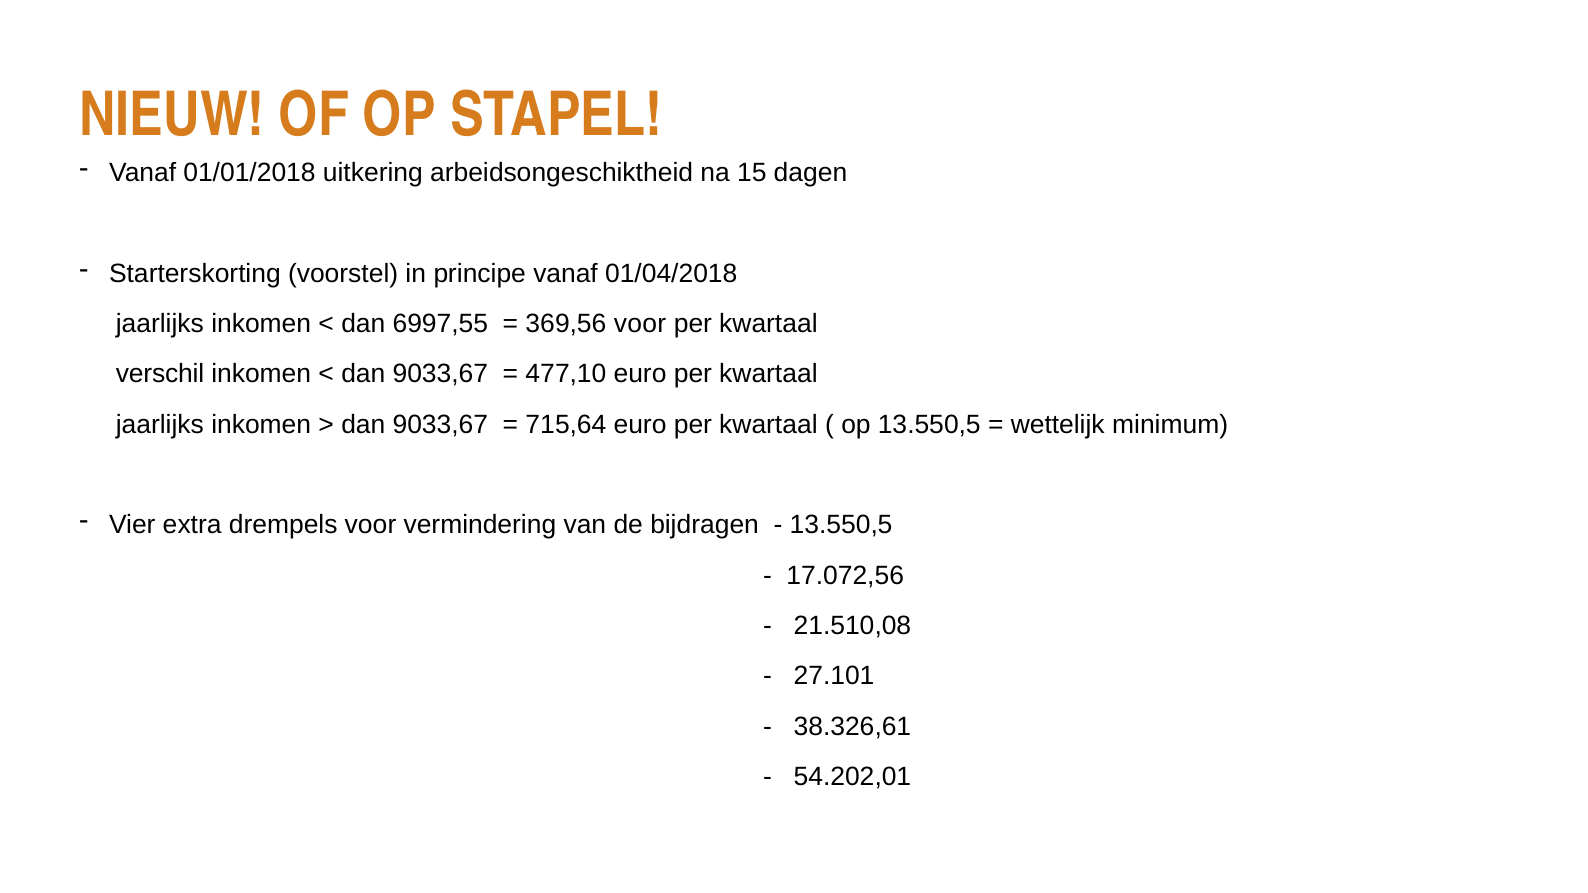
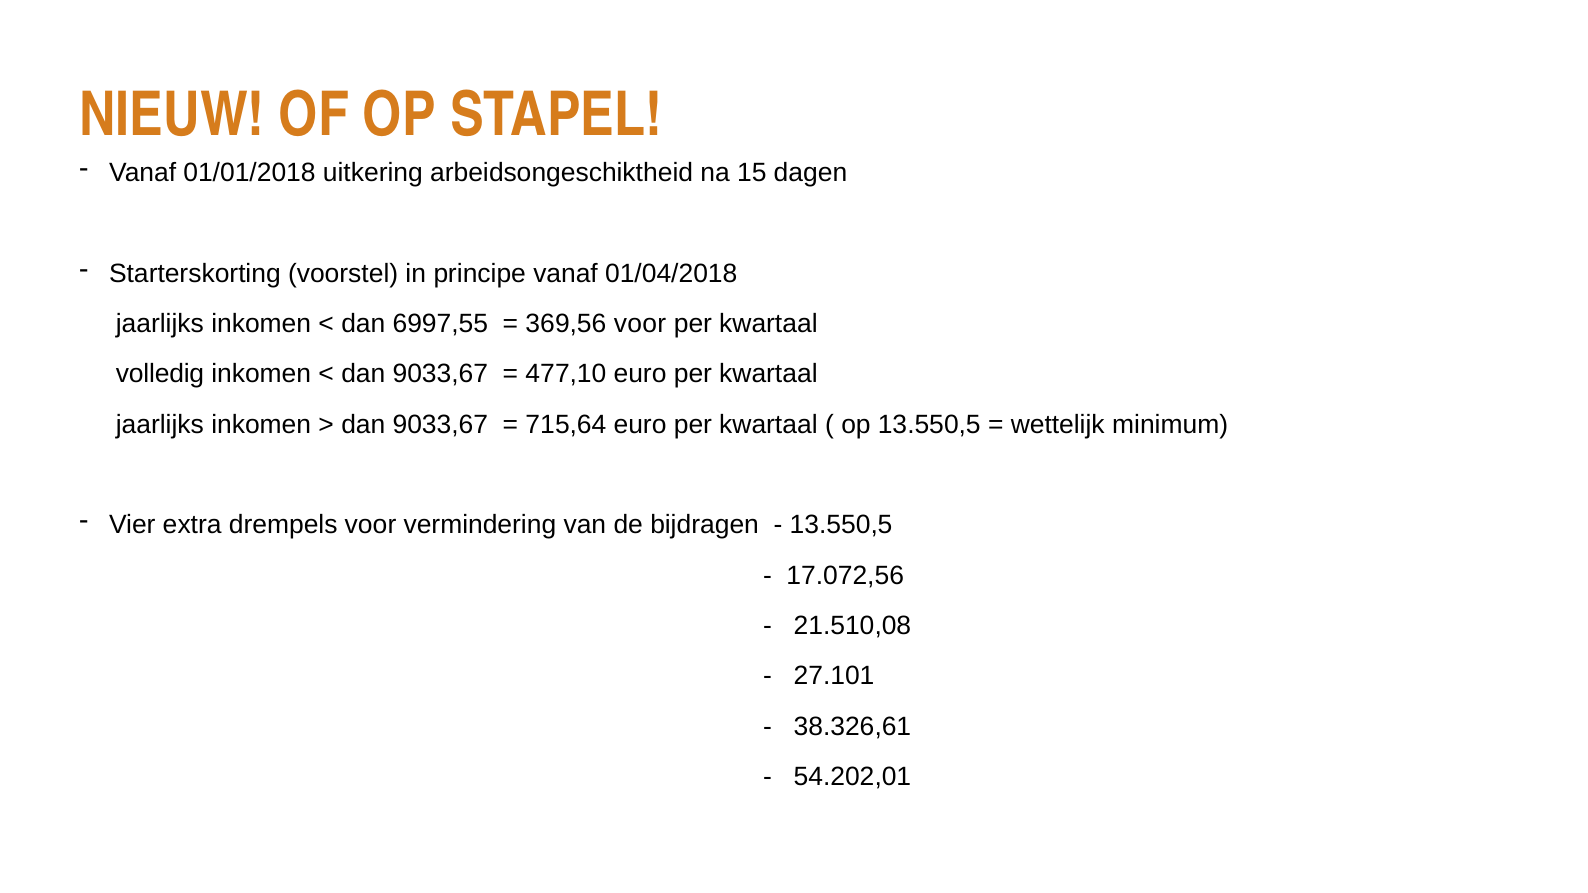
verschil: verschil -> volledig
